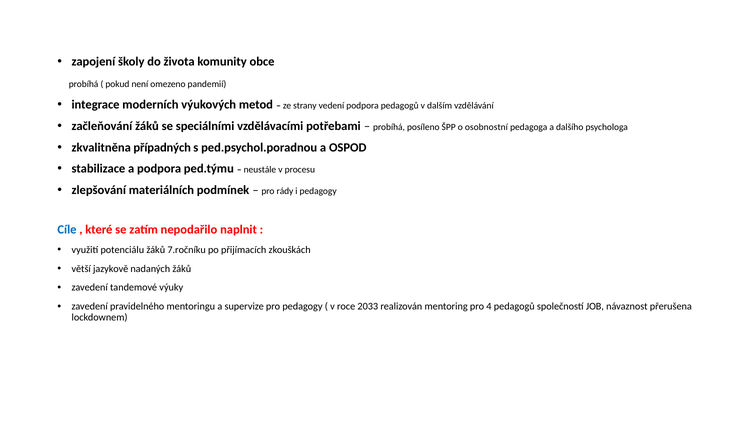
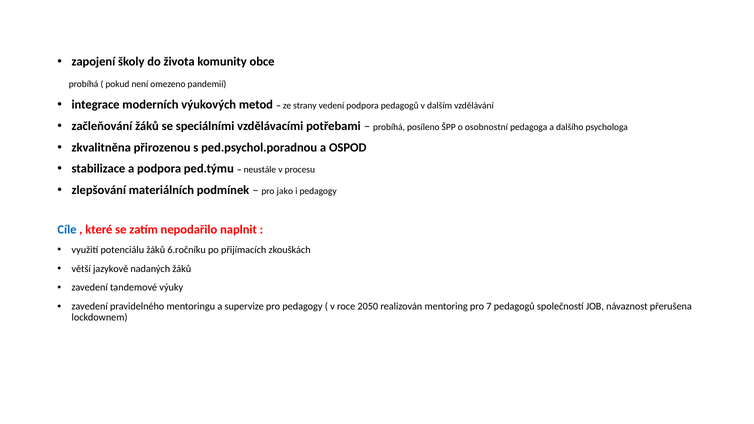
případných: případných -> přirozenou
rády: rády -> jako
7.ročníku: 7.ročníku -> 6.ročníku
2033: 2033 -> 2050
4: 4 -> 7
